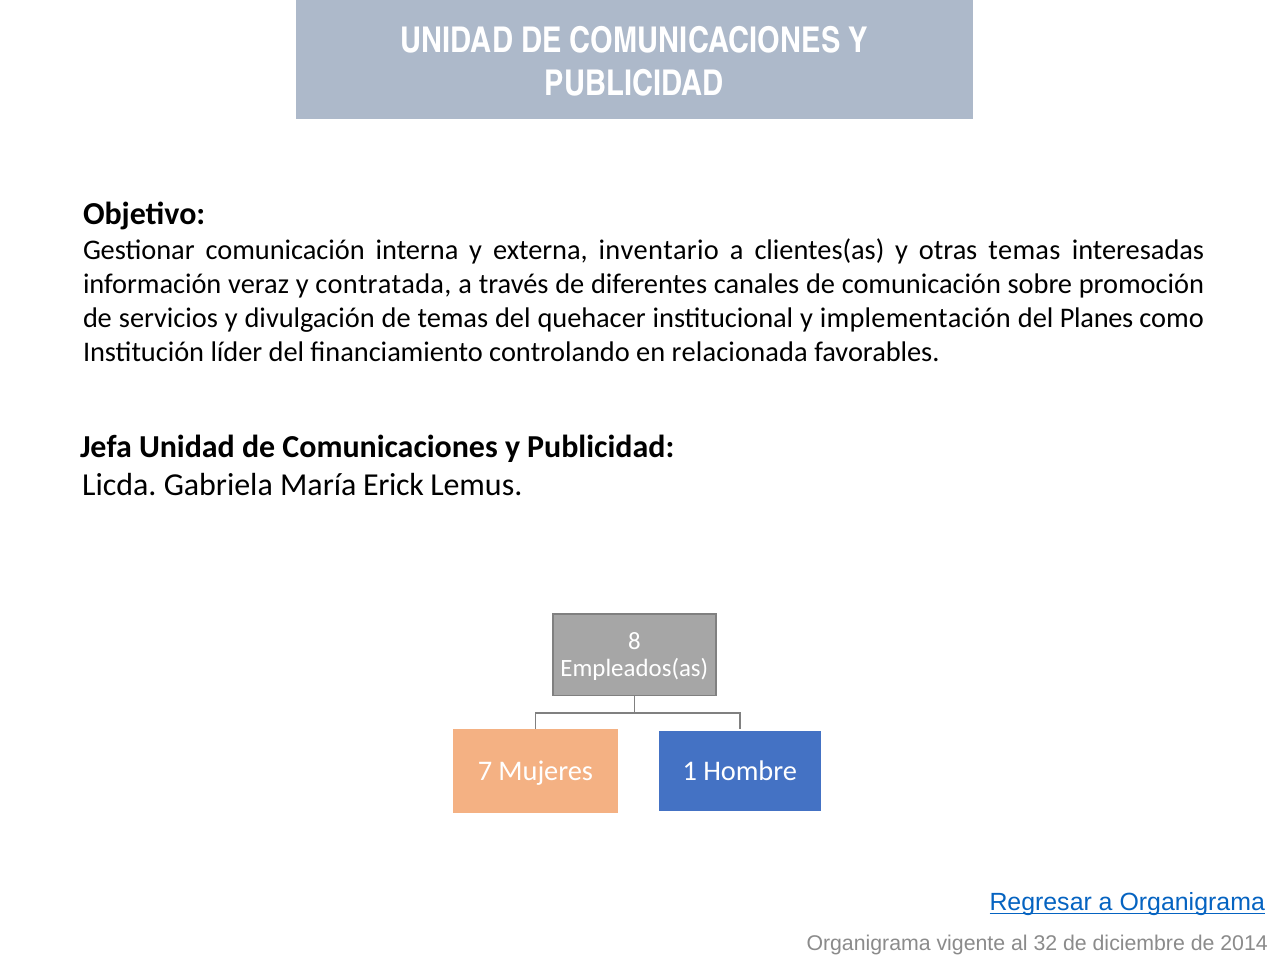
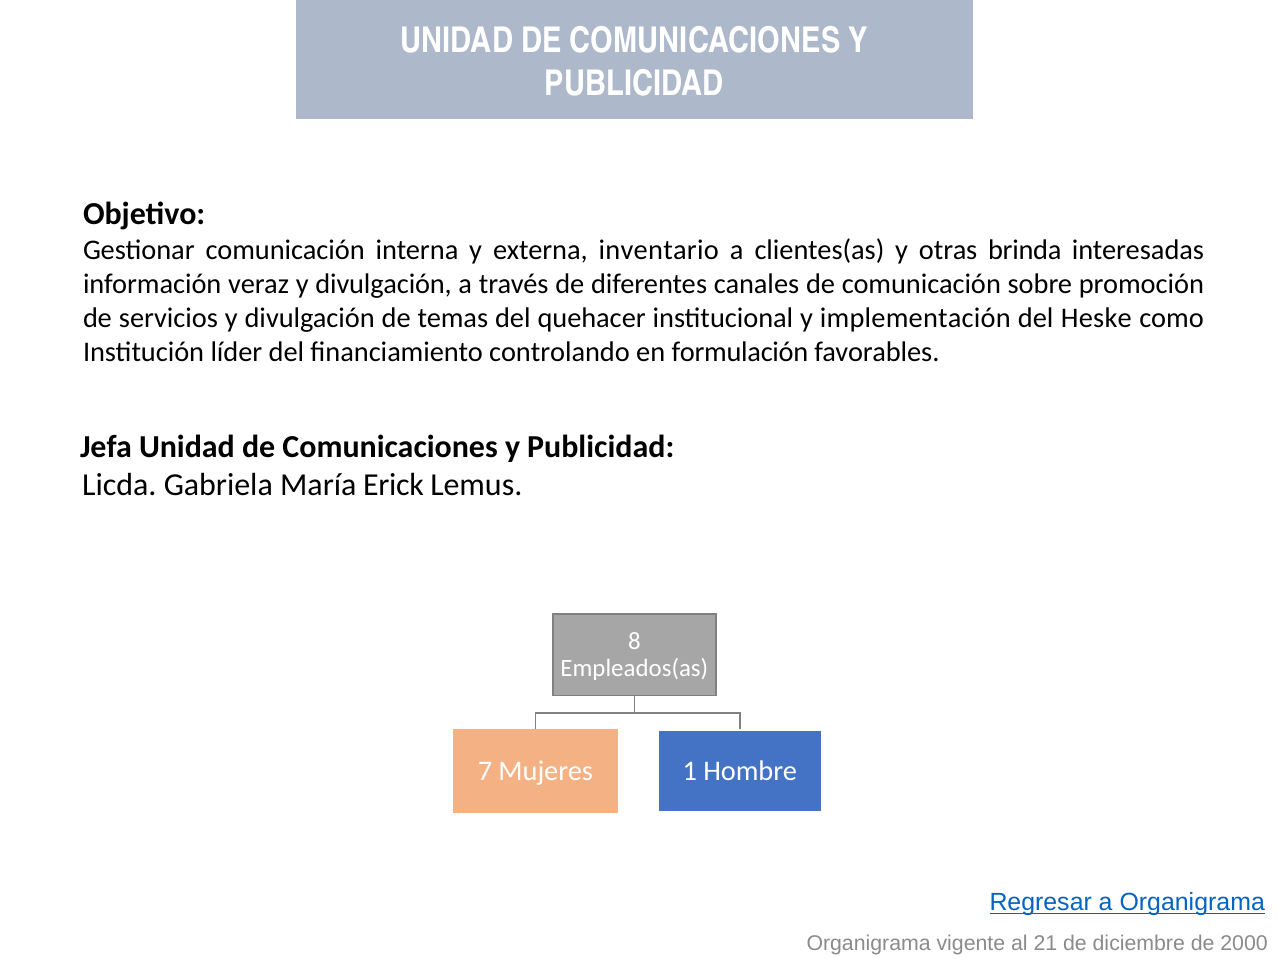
otras temas: temas -> brinda
veraz y contratada: contratada -> divulgación
Planes: Planes -> Heske
relacionada: relacionada -> formulación
32: 32 -> 21
2014: 2014 -> 2000
